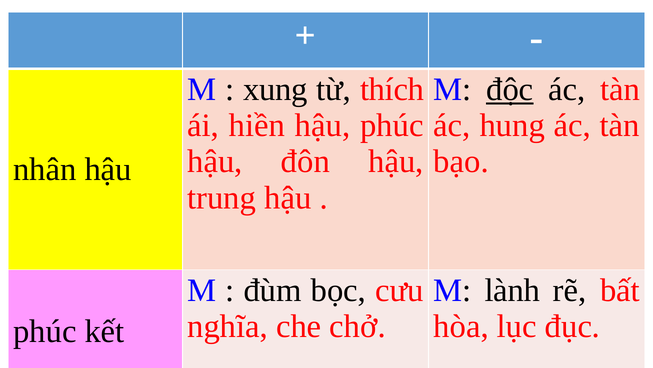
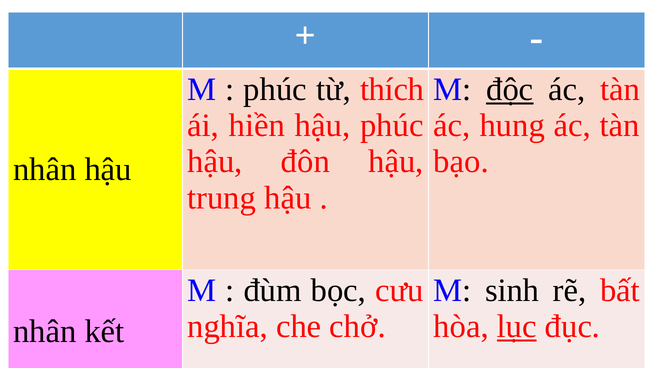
xung at (275, 89): xung -> phúc
lành: lành -> sinh
lục underline: none -> present
phúc at (45, 331): phúc -> nhân
